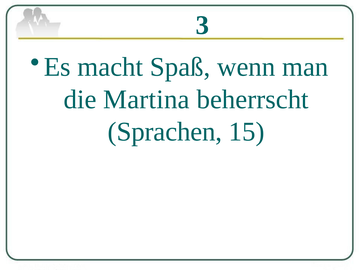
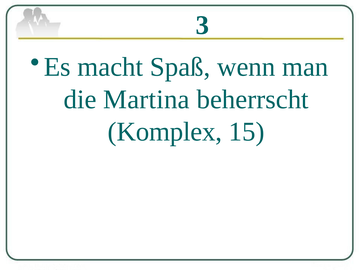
Sprachen: Sprachen -> Komplex
